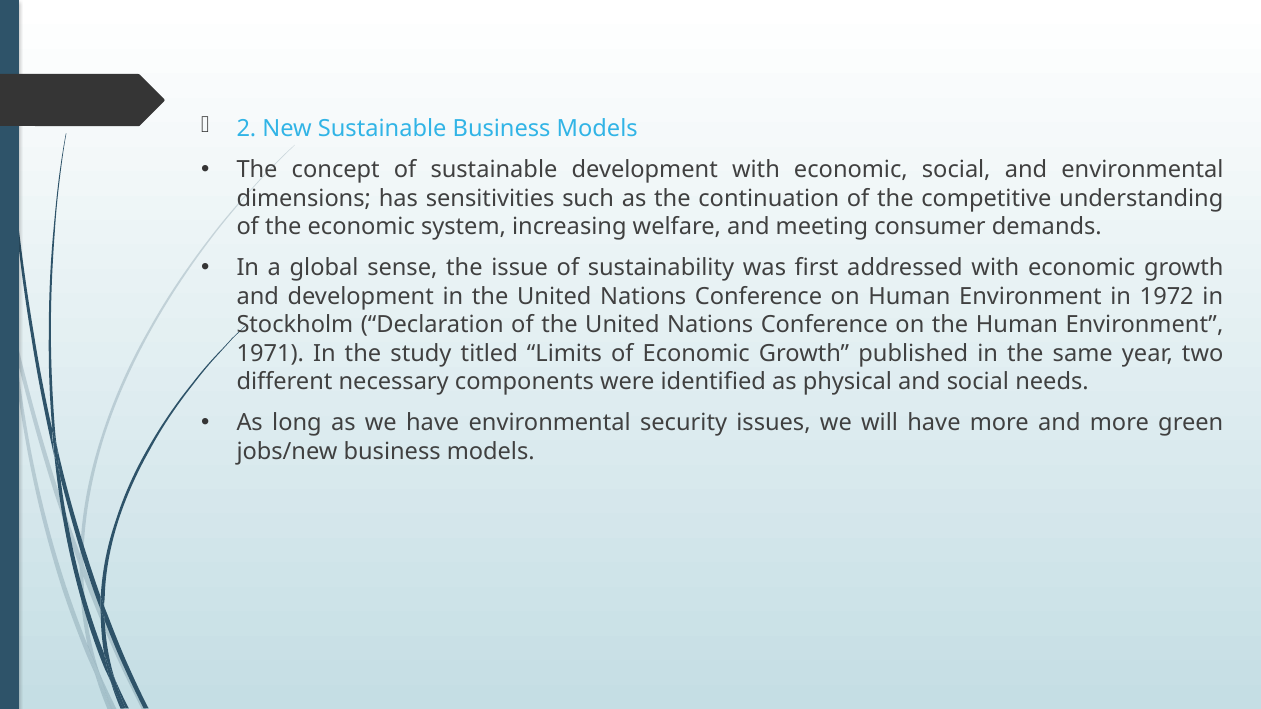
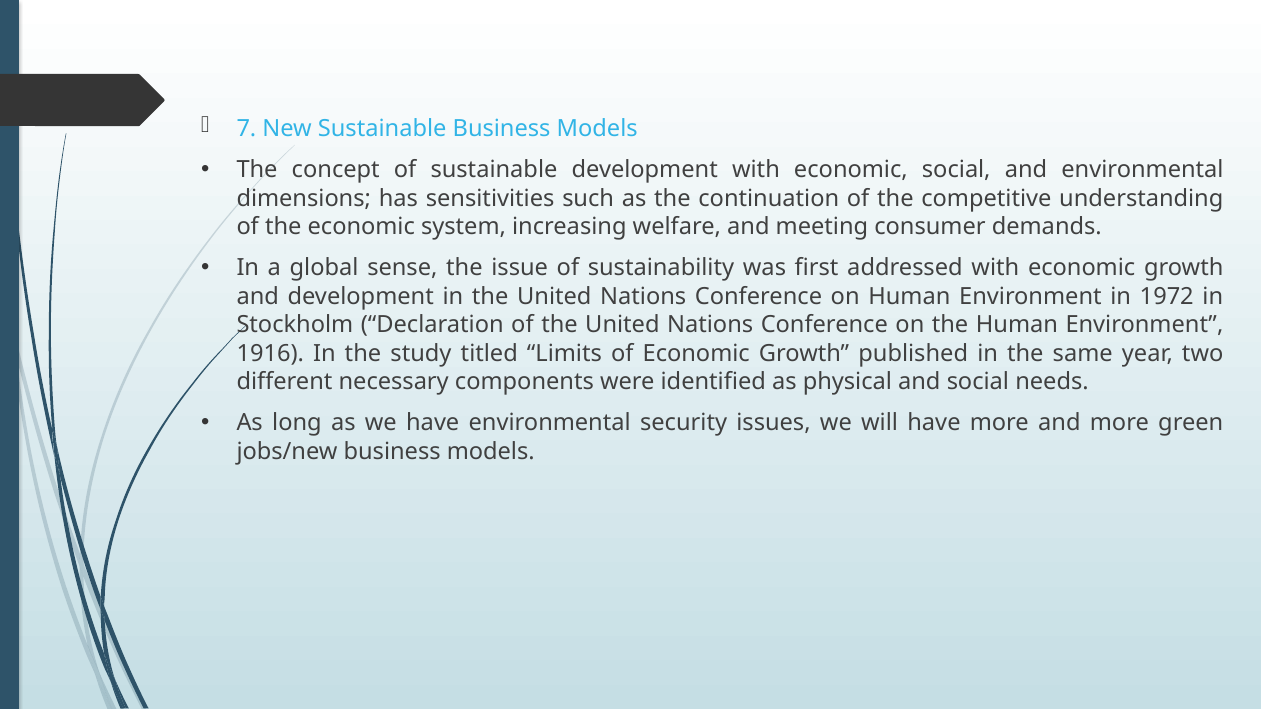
2: 2 -> 7
1971: 1971 -> 1916
